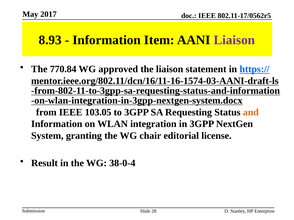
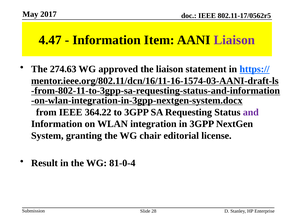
8.93: 8.93 -> 4.47
770.84: 770.84 -> 274.63
103.05: 103.05 -> 364.22
and colour: orange -> purple
38-0-4: 38-0-4 -> 81-0-4
